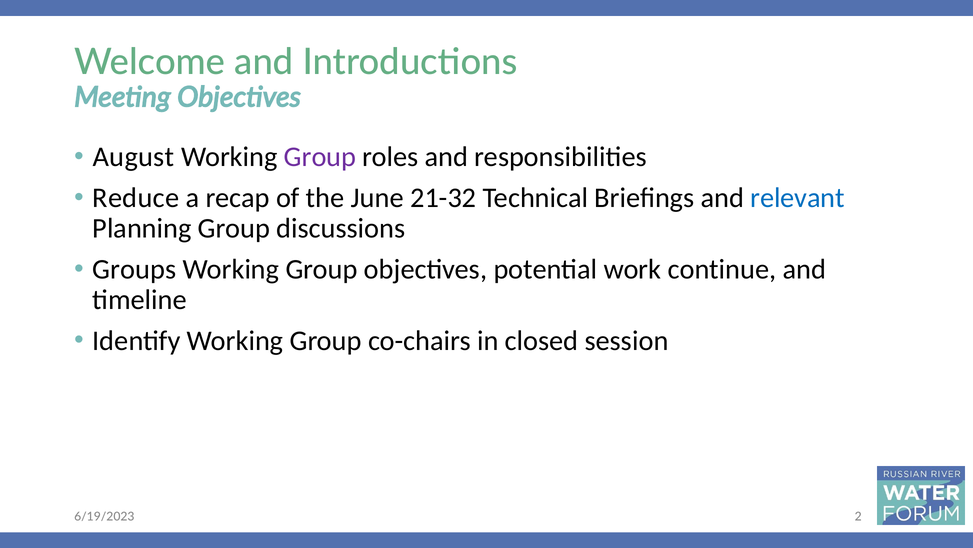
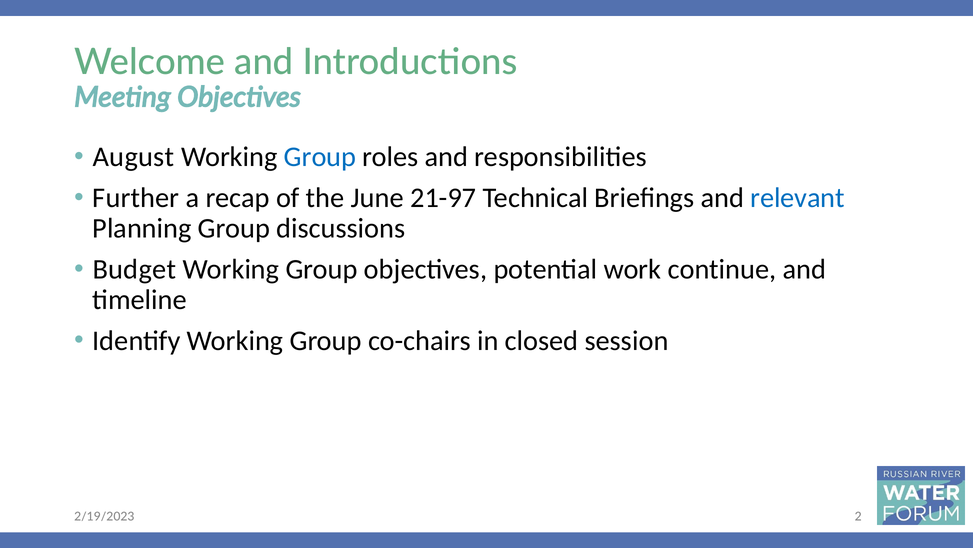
Group at (320, 157) colour: purple -> blue
Reduce: Reduce -> Further
21-32: 21-32 -> 21-97
Groups: Groups -> Budget
6/19/2023: 6/19/2023 -> 2/19/2023
